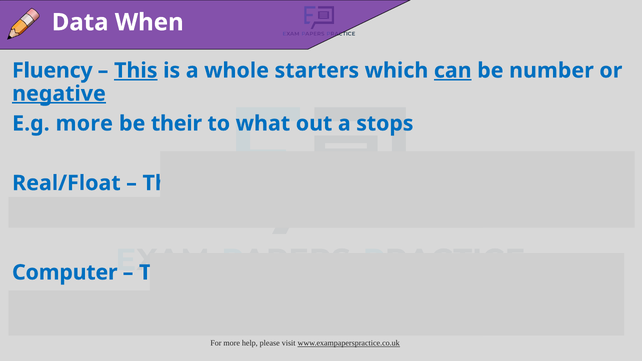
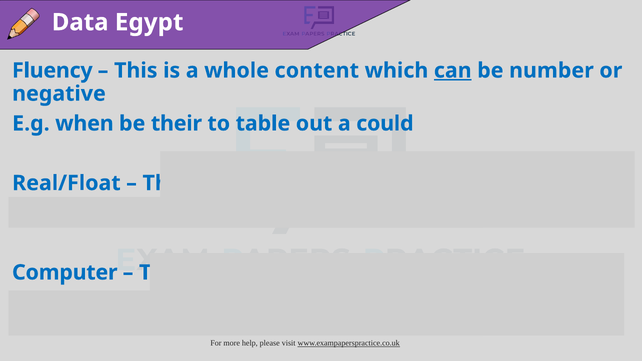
Data When: When -> Egypt
This at (136, 71) underline: present -> none
starters: starters -> content
negative underline: present -> none
E.g more: more -> when
what: what -> table
a stops: stops -> could
